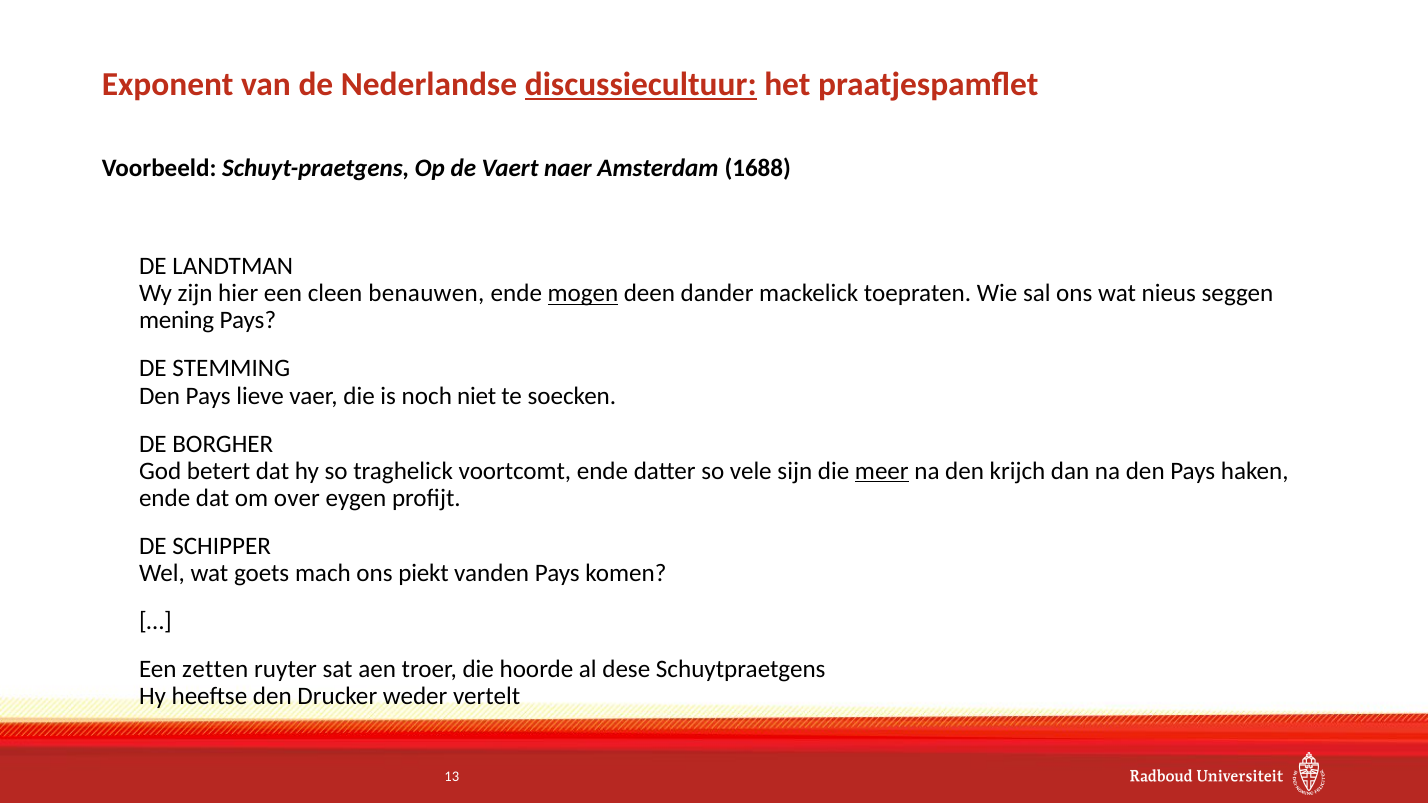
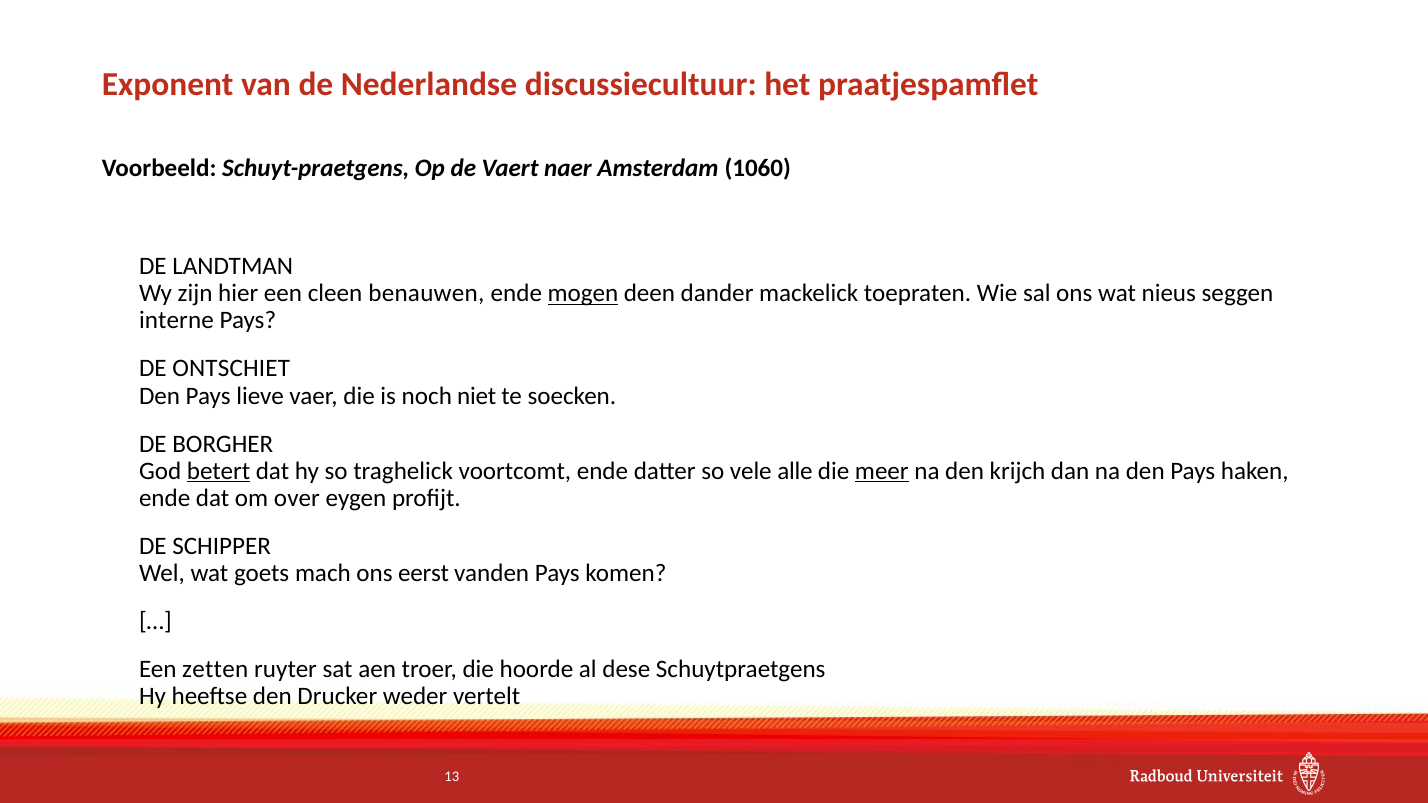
discussiecultuur underline: present -> none
1688: 1688 -> 1060
mening: mening -> interne
STEMMING: STEMMING -> ONTSCHIET
betert underline: none -> present
sijn: sijn -> alle
piekt: piekt -> eerst
